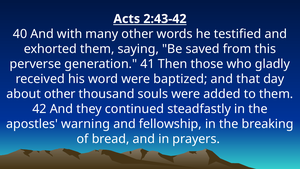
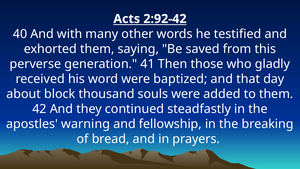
2:43-42: 2:43-42 -> 2:92-42
about other: other -> block
